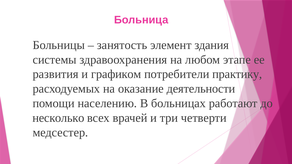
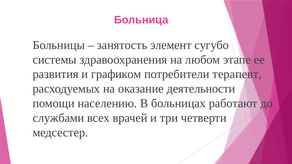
здания: здания -> сугубо
практику: практику -> терапевт
несколько: несколько -> службами
